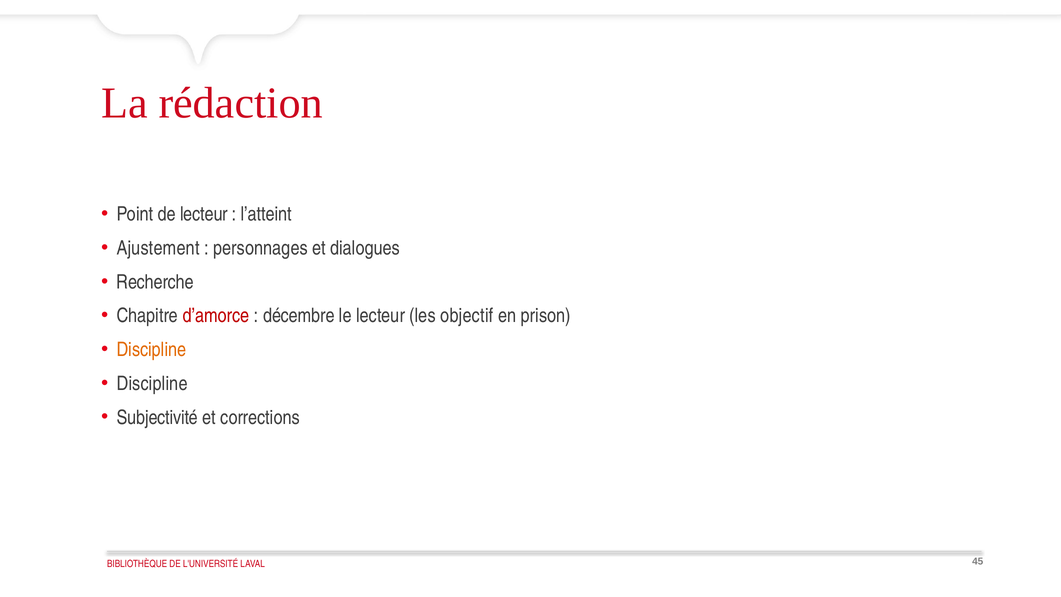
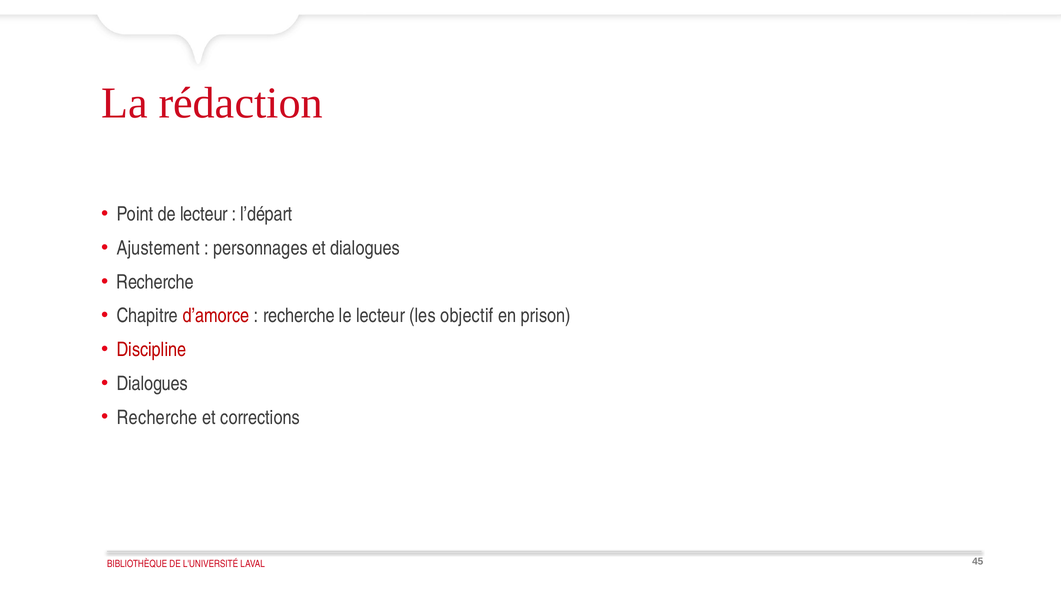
l’atteint: l’atteint -> l’départ
décembre at (299, 316): décembre -> recherche
Discipline at (151, 350) colour: orange -> red
Discipline at (152, 383): Discipline -> Dialogues
Subjectivité at (157, 417): Subjectivité -> Recherche
